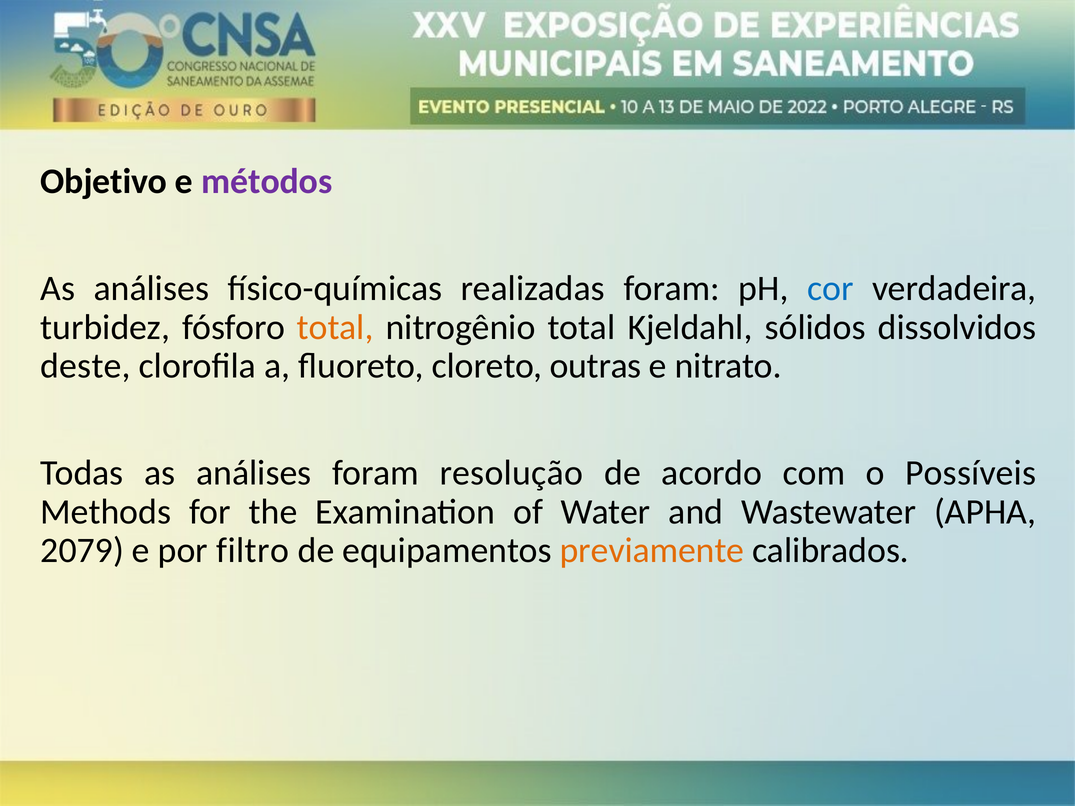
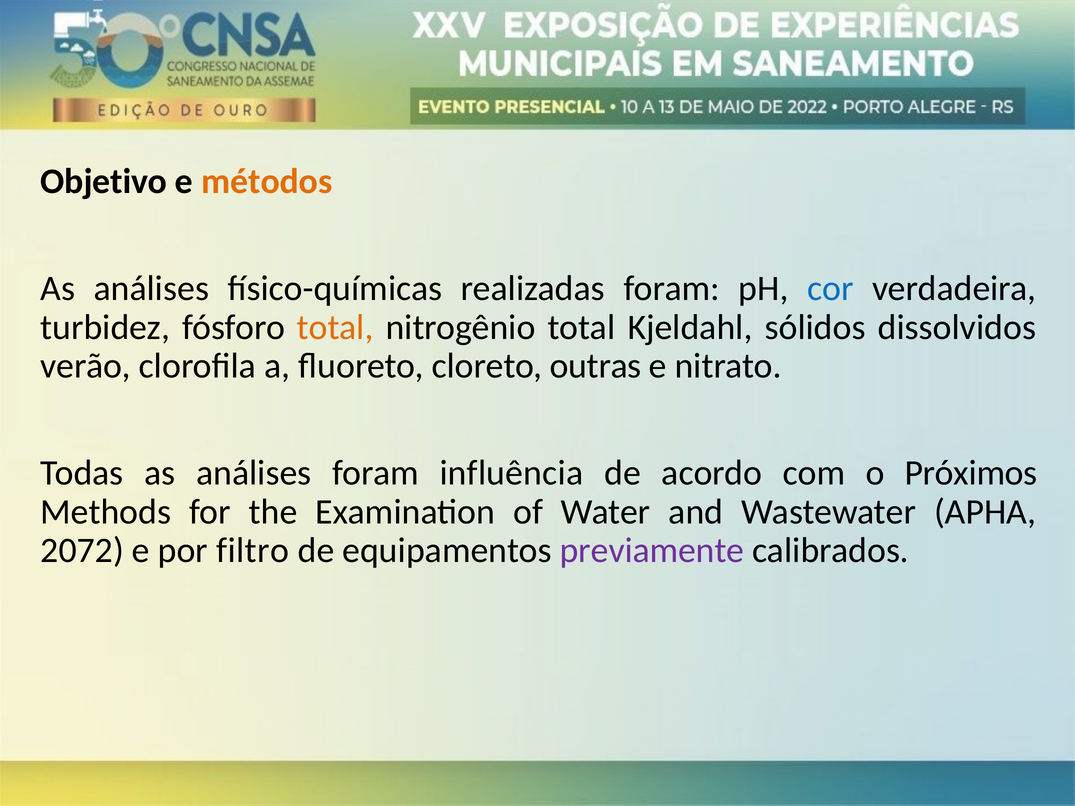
métodos colour: purple -> orange
deste: deste -> verão
resolução: resolução -> influência
Possíveis: Possíveis -> Próximos
2079: 2079 -> 2072
previamente colour: orange -> purple
